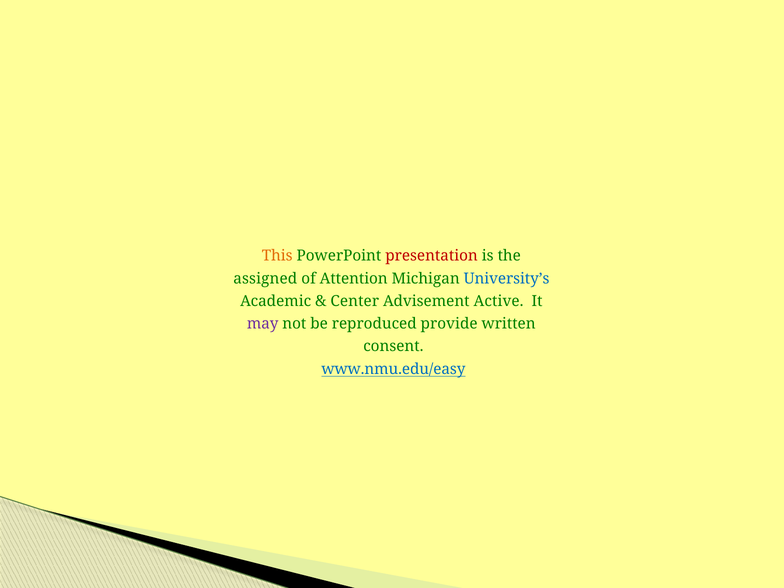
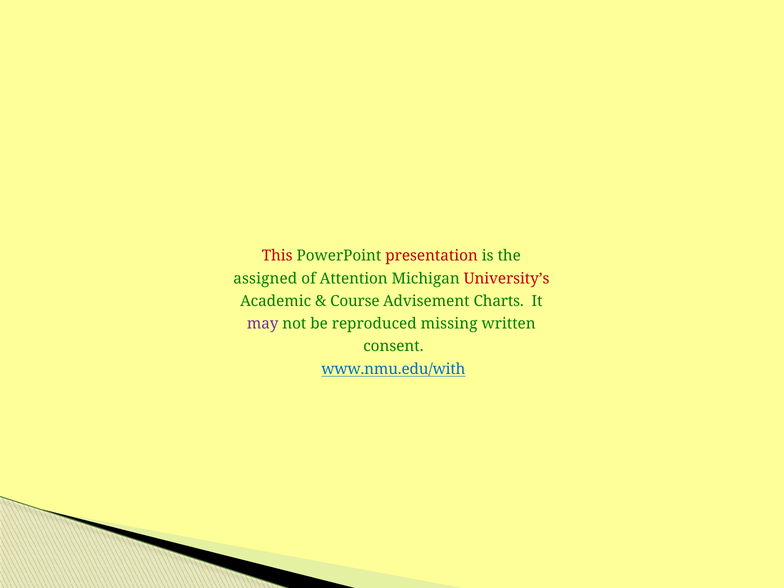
This colour: orange -> red
University’s colour: blue -> red
Center: Center -> Course
Active: Active -> Charts
provide: provide -> missing
www.nmu.edu/easy: www.nmu.edu/easy -> www.nmu.edu/with
